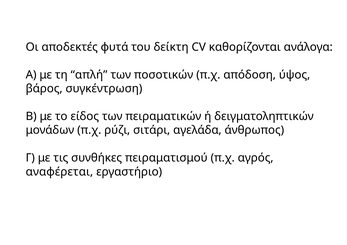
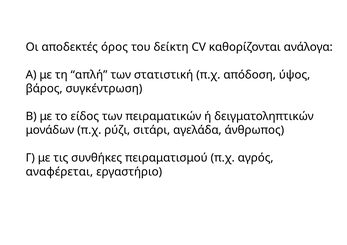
φυτά: φυτά -> όρος
ποσοτικών: ποσοτικών -> στατιστική
